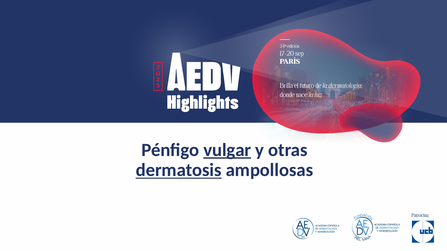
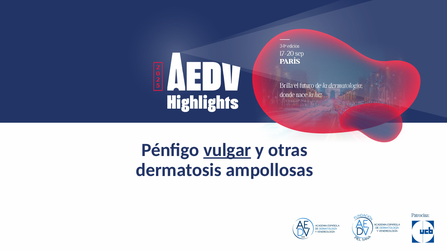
dermatosis underline: present -> none
